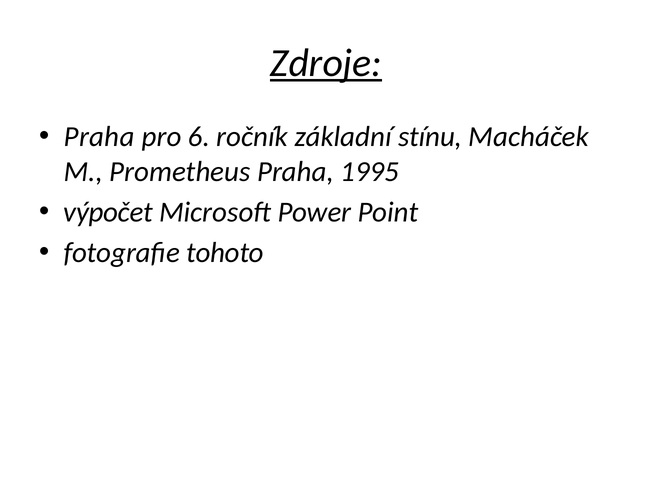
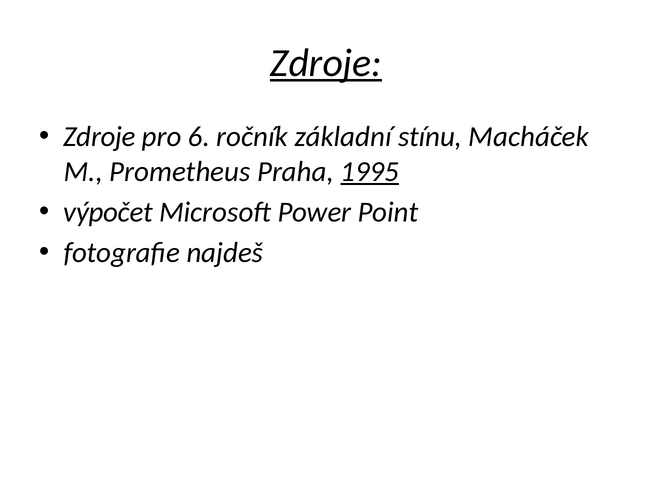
Praha at (99, 137): Praha -> Zdroje
1995 underline: none -> present
tohoto: tohoto -> najdeš
